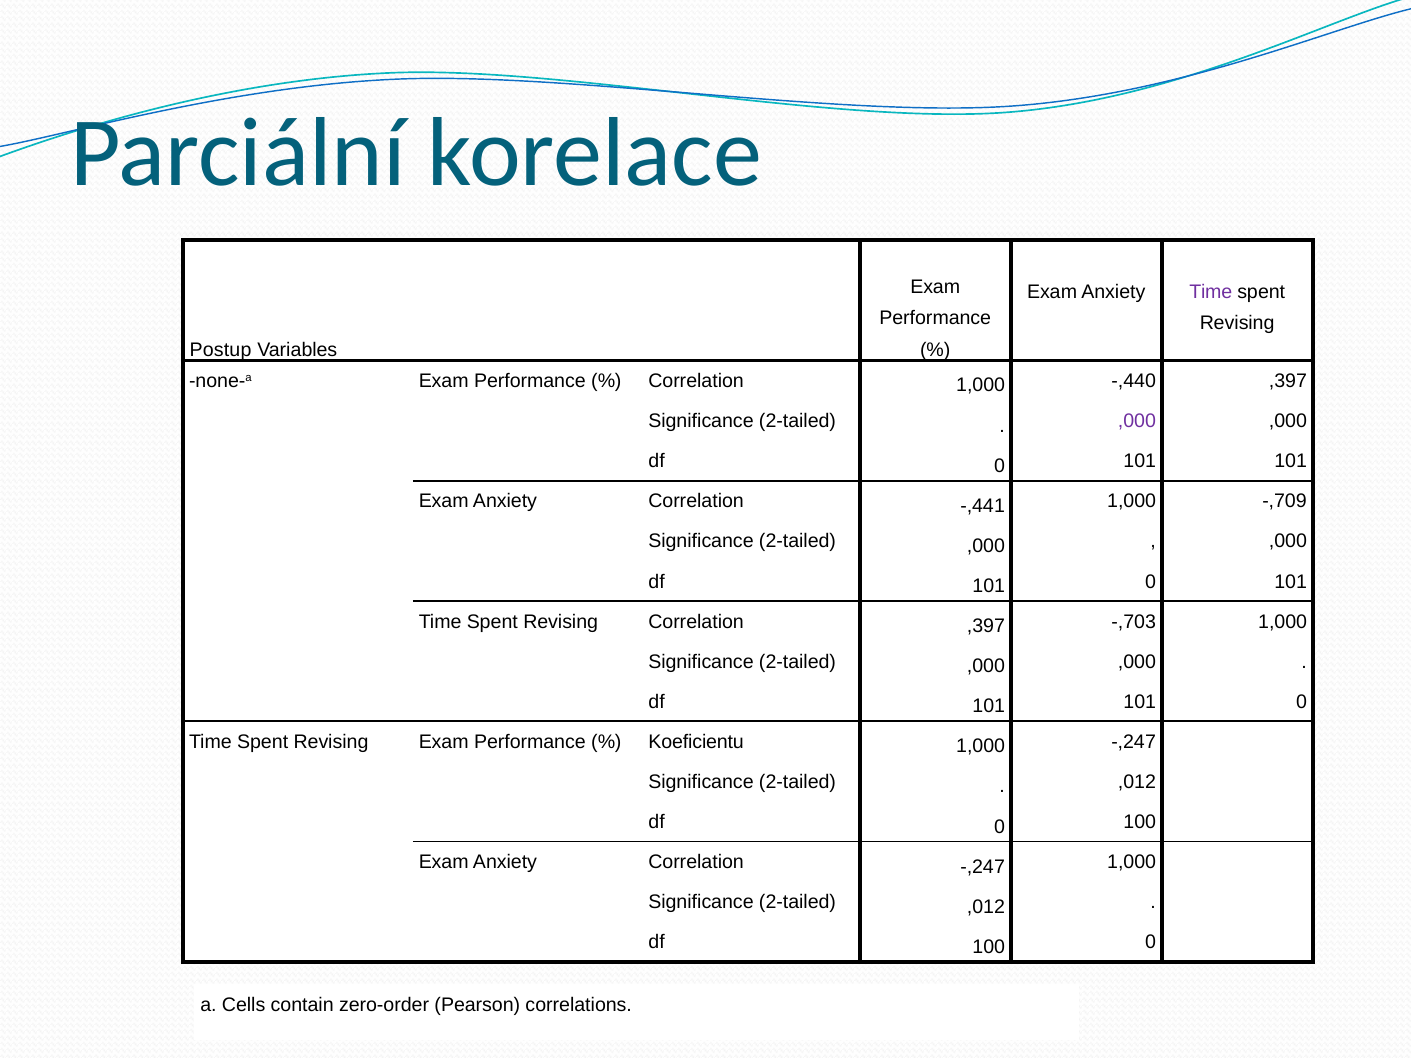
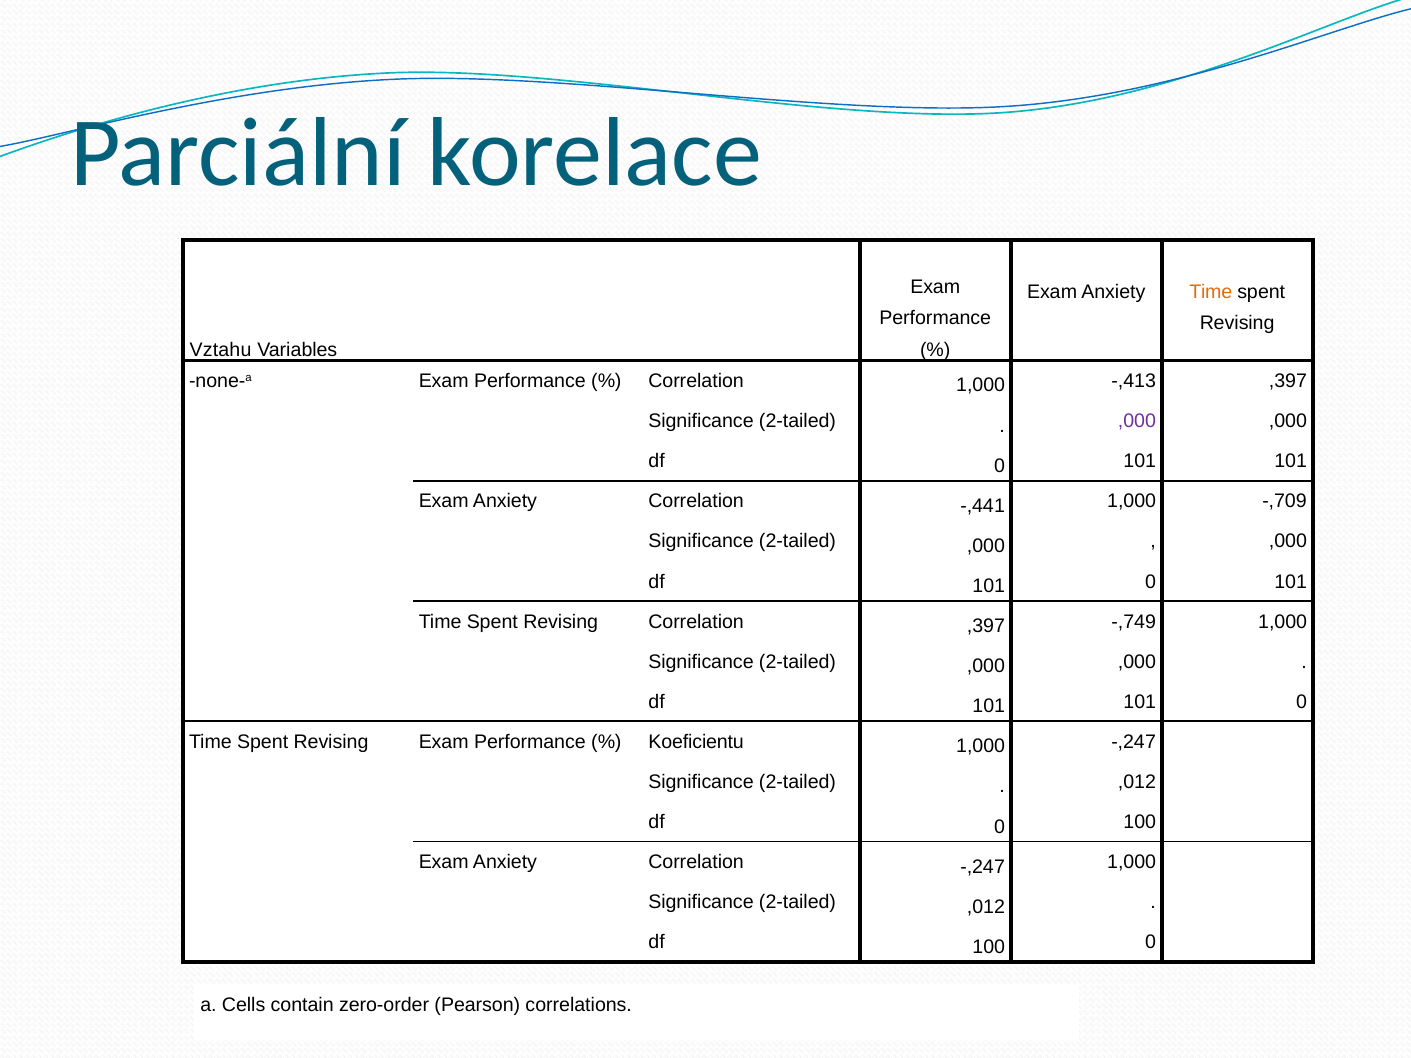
Time at (1211, 292) colour: purple -> orange
Postup: Postup -> Vztahu
-,440: -,440 -> -,413
-,703: -,703 -> -,749
